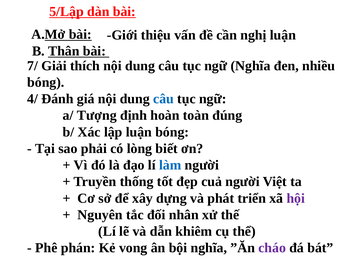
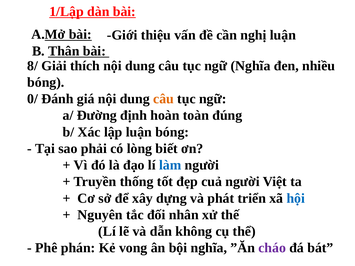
5/Lập: 5/Lập -> 1/Lập
7/: 7/ -> 8/
4/: 4/ -> 0/
câu at (163, 99) colour: blue -> orange
Tượng: Tượng -> Đường
hội colour: purple -> blue
khiêm: khiêm -> không
